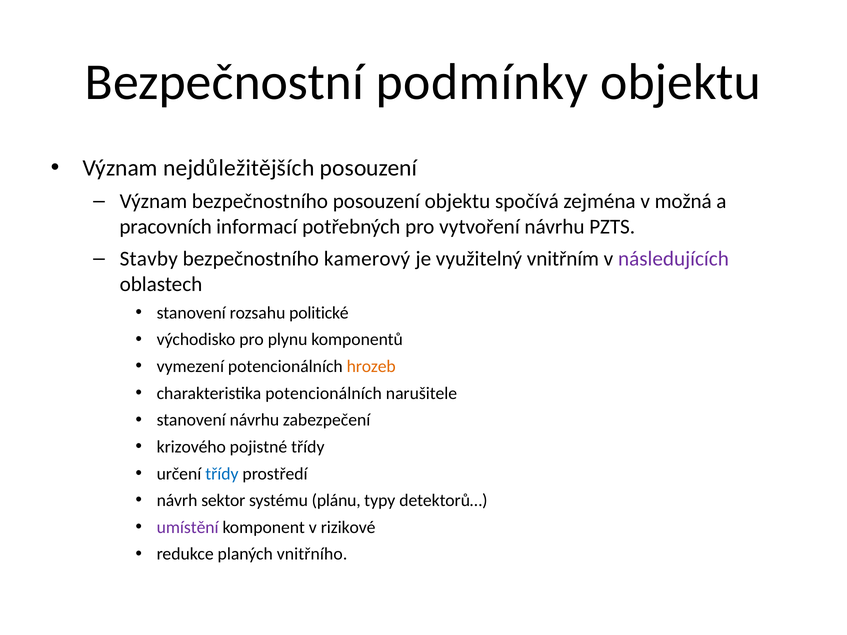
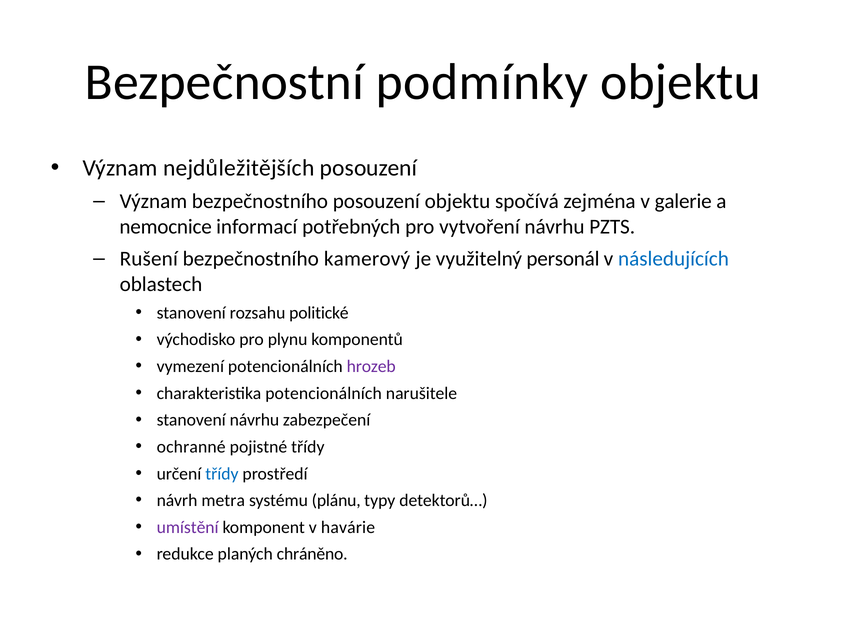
možná: možná -> galerie
pracovních: pracovních -> nemocnice
Stavby: Stavby -> Rušení
vnitřním: vnitřním -> personál
následujících colour: purple -> blue
hrozeb colour: orange -> purple
krizového: krizového -> ochranné
sektor: sektor -> metra
rizikové: rizikové -> havárie
vnitřního: vnitřního -> chráněno
